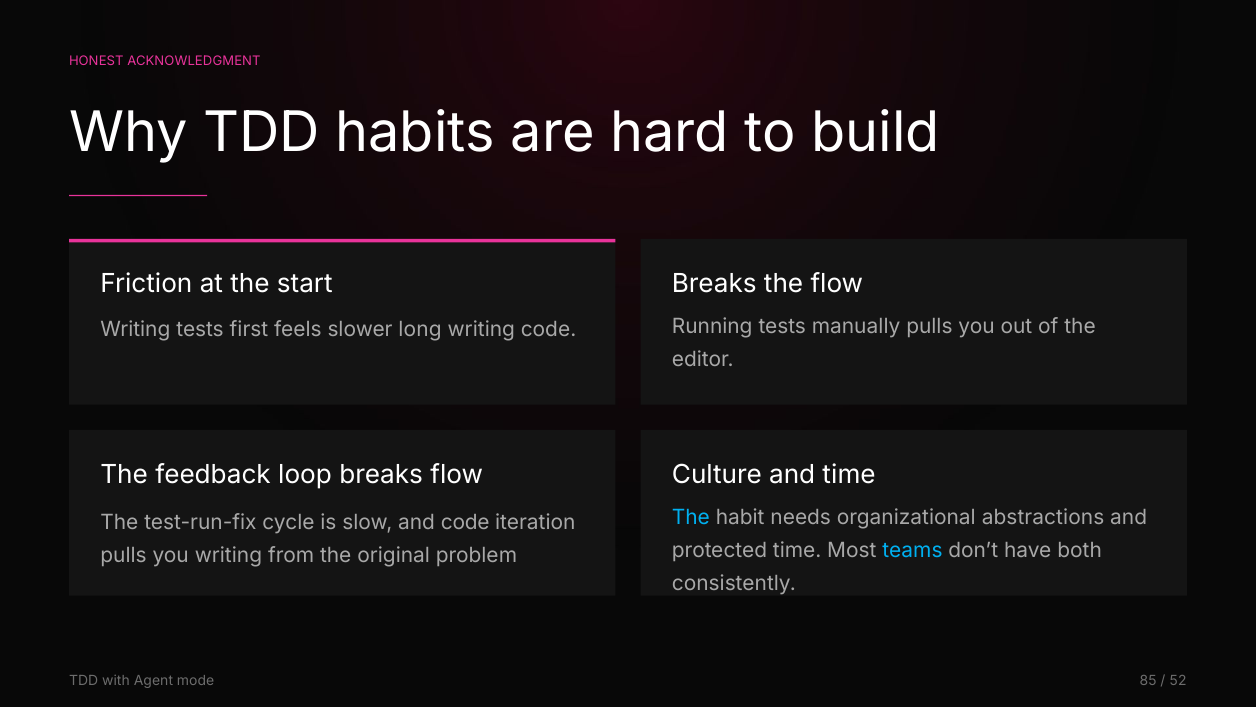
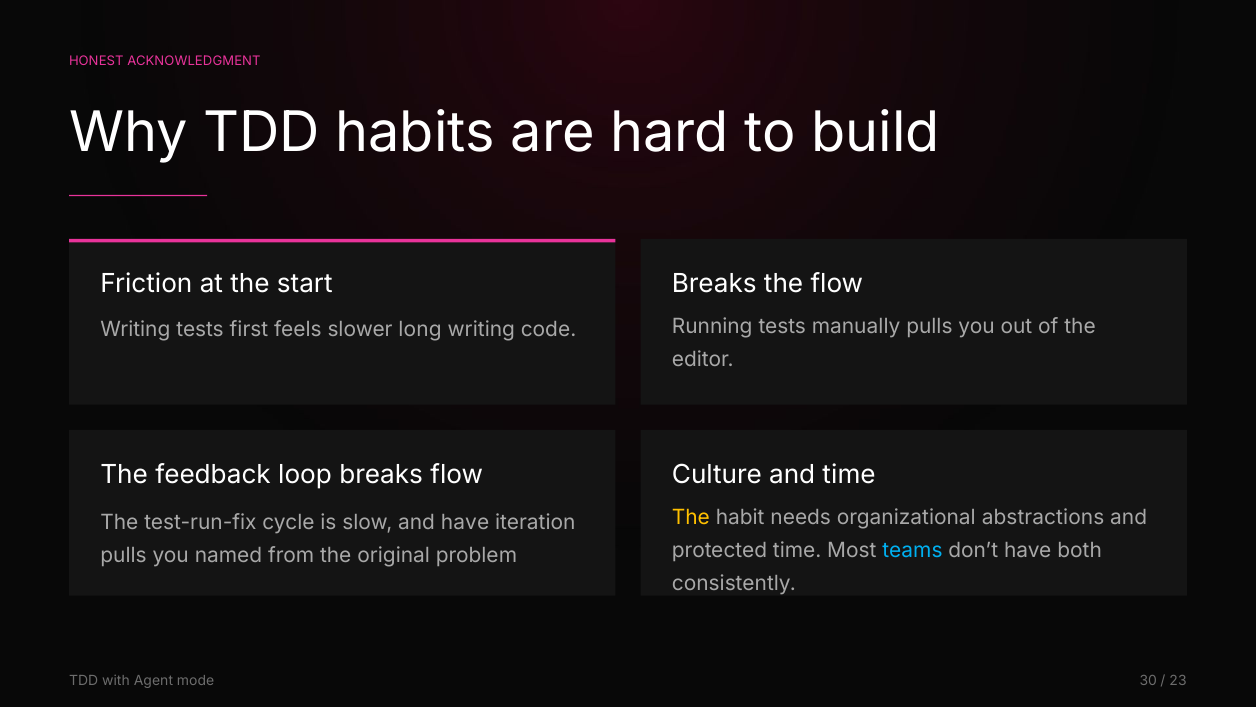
The at (691, 518) colour: light blue -> yellow
and code: code -> have
you writing: writing -> named
85: 85 -> 30
52: 52 -> 23
